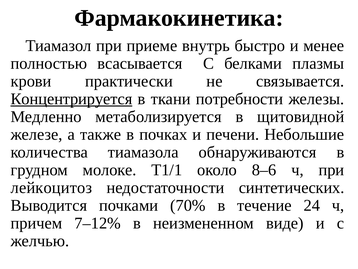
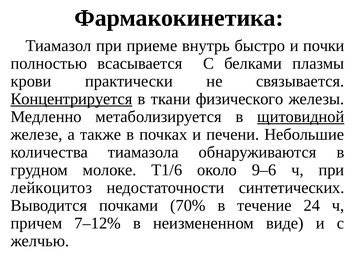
менее: менее -> почки
потребности: потребности -> физического
щитовидной underline: none -> present
Т1/1: Т1/1 -> Т1/6
8–6: 8–6 -> 9–6
